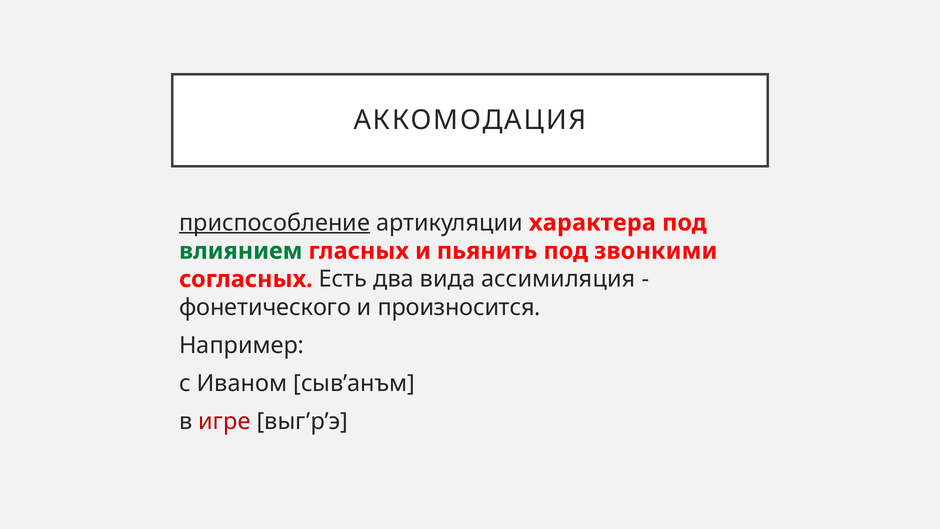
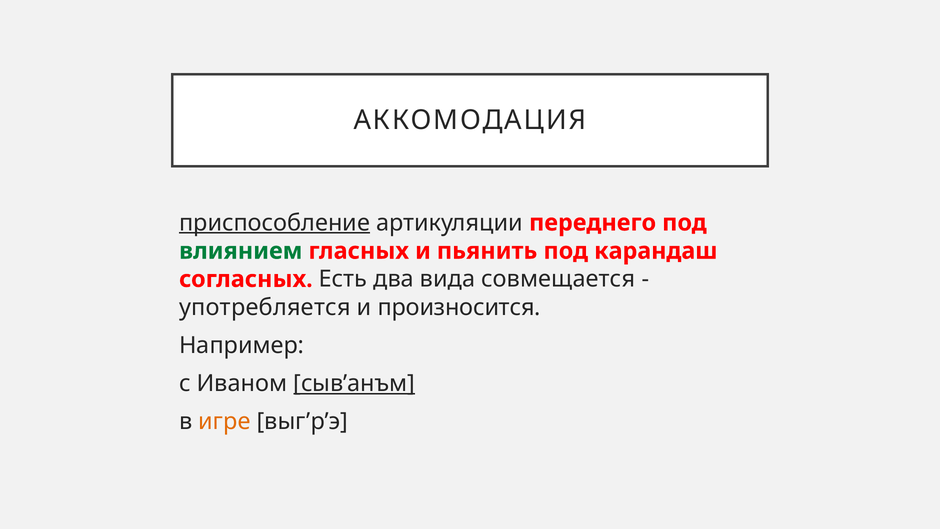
характера: характера -> переднего
звонкими: звонкими -> карандаш
ассимиляция: ассимиляция -> совмещается
фонетического: фонетического -> употребляется
сыв’анъм underline: none -> present
игре colour: red -> orange
